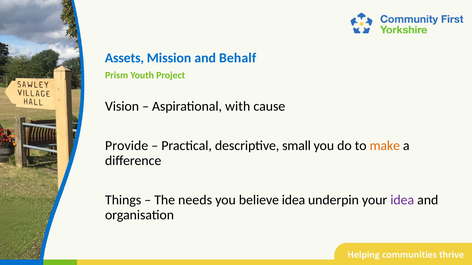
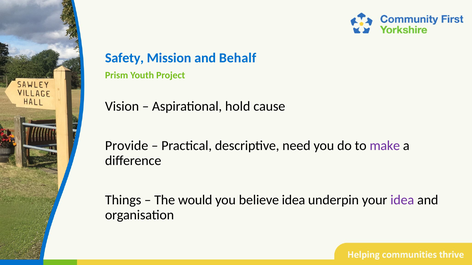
Assets: Assets -> Safety
with: with -> hold
small: small -> need
make colour: orange -> purple
needs: needs -> would
